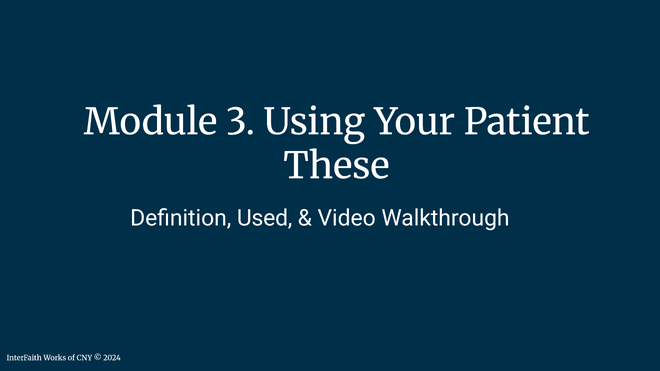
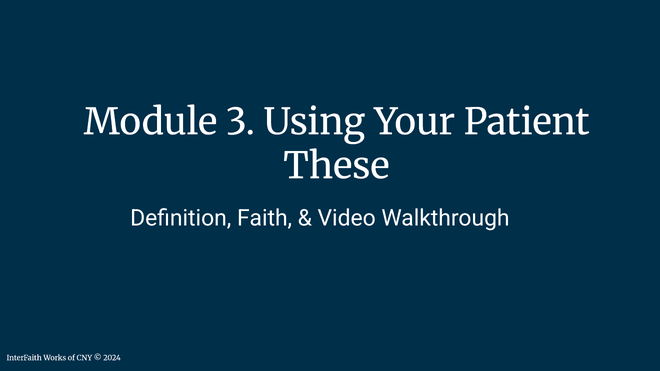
Used: Used -> Faith
